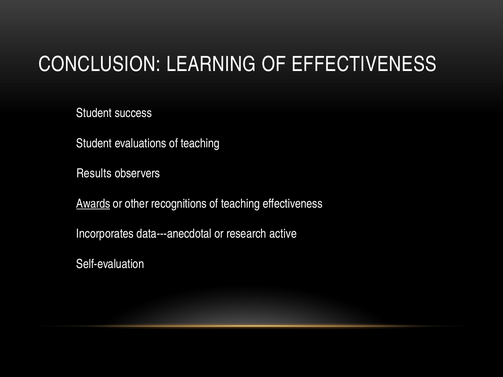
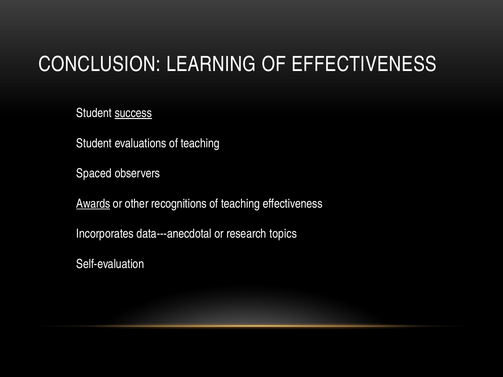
success underline: none -> present
Results: Results -> Spaced
active: active -> topics
